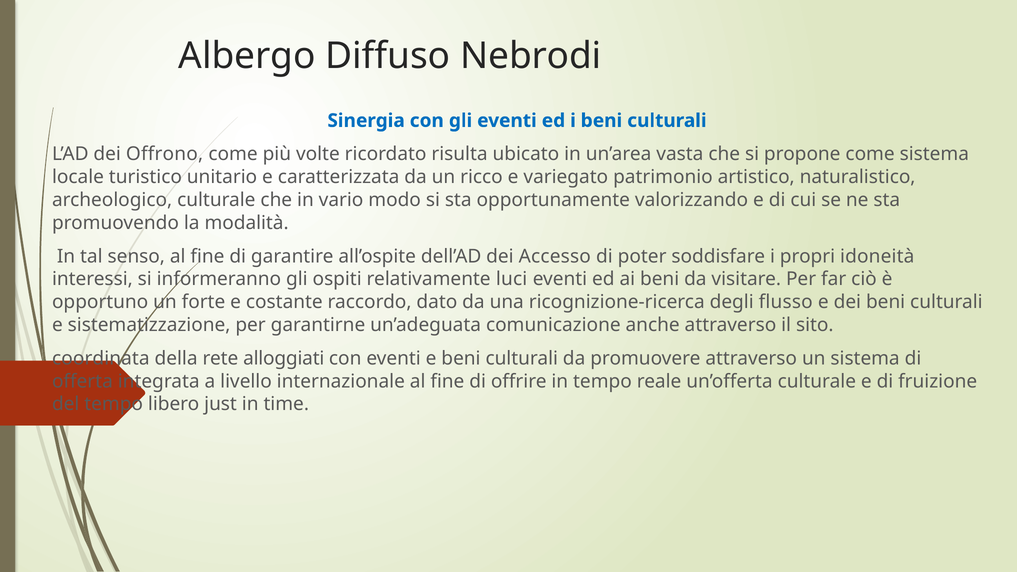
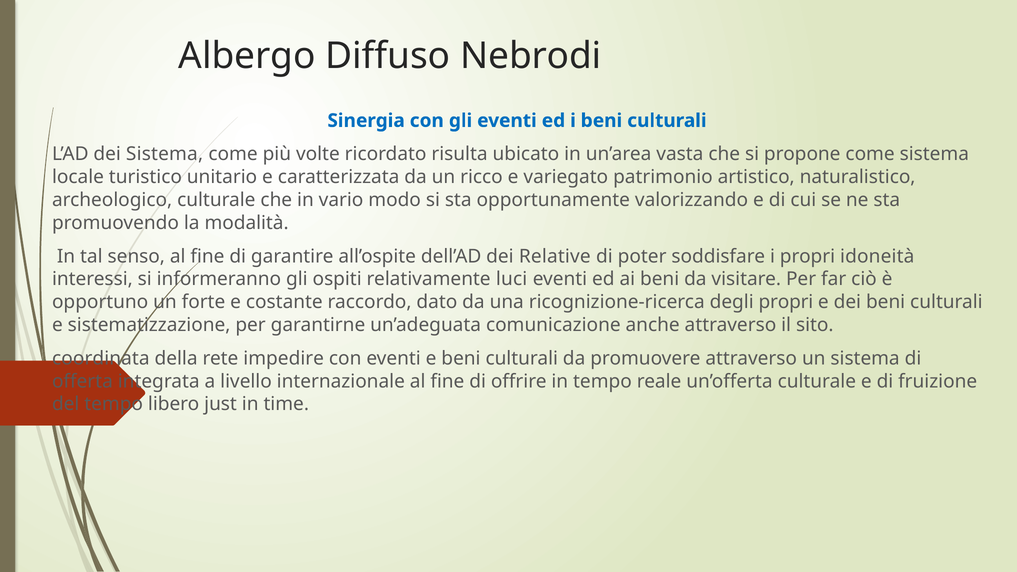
dei Offrono: Offrono -> Sistema
Accesso: Accesso -> Relative
degli flusso: flusso -> propri
alloggiati: alloggiati -> impedire
